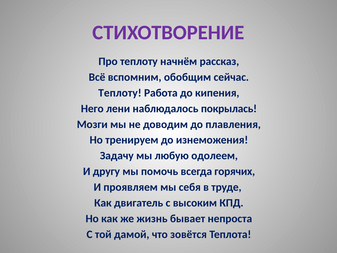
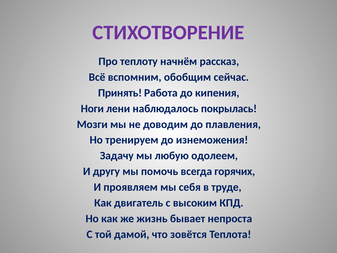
Теплоту at (120, 93): Теплоту -> Принять
Него: Него -> Ноги
